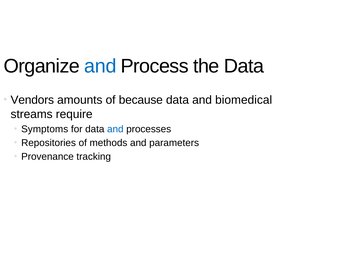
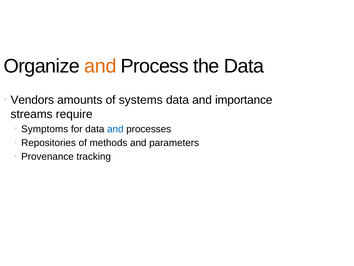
and at (100, 66) colour: blue -> orange
because: because -> systems
biomedical: biomedical -> importance
